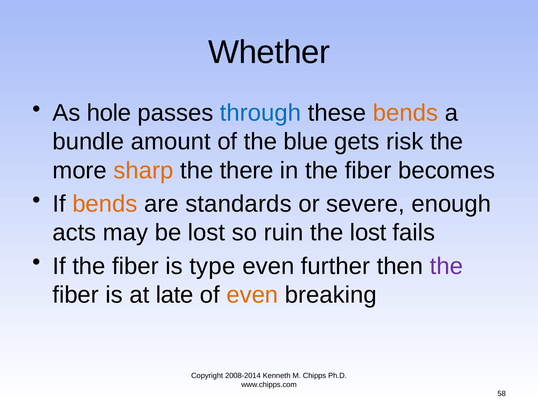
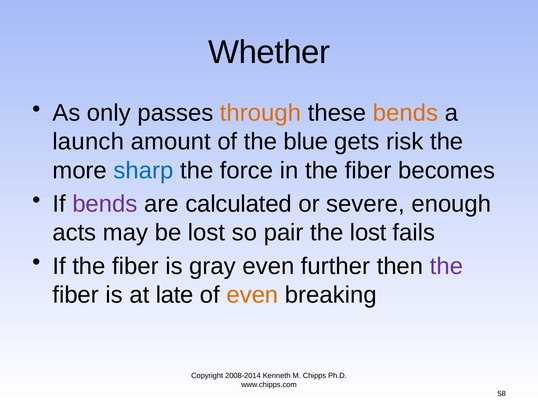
hole: hole -> only
through colour: blue -> orange
bundle: bundle -> launch
sharp colour: orange -> blue
there: there -> force
bends at (105, 204) colour: orange -> purple
standards: standards -> calculated
ruin: ruin -> pair
type: type -> gray
